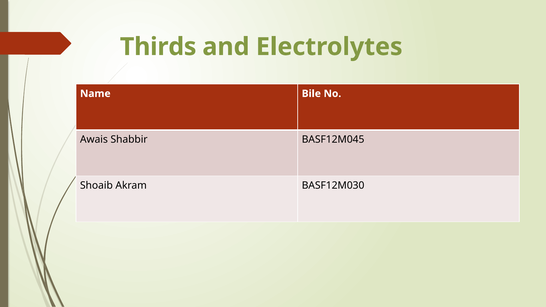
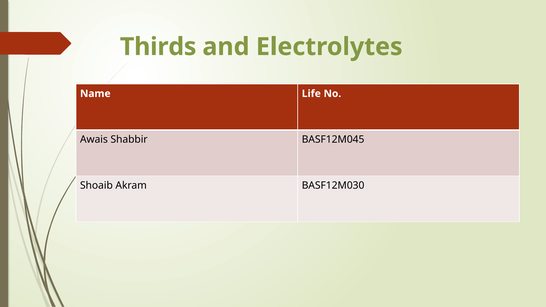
Bile: Bile -> Life
